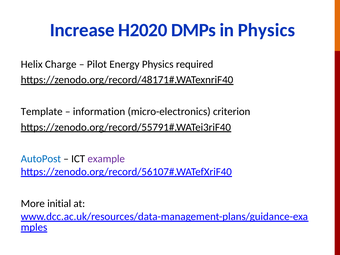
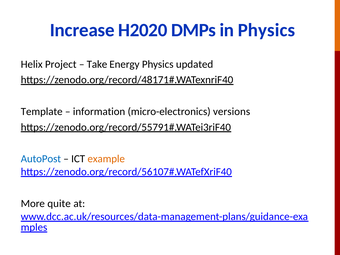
Charge: Charge -> Project
Pilot: Pilot -> Take
required: required -> updated
criterion: criterion -> versions
example colour: purple -> orange
initial: initial -> quite
